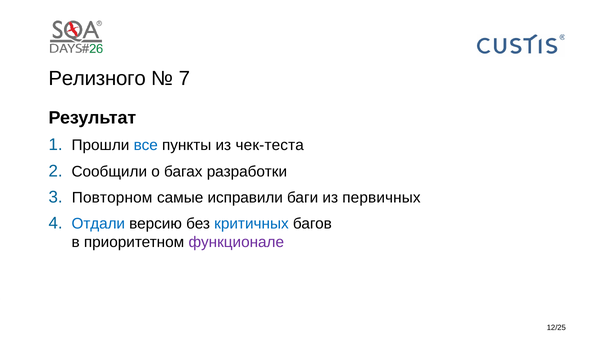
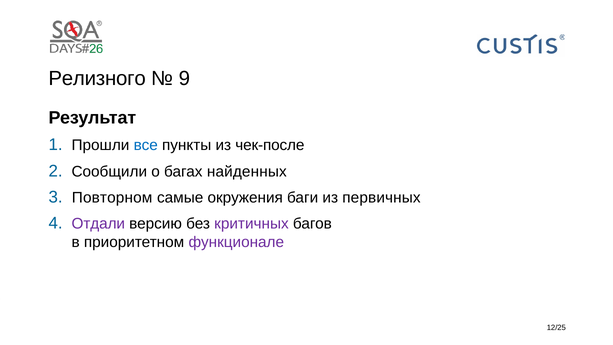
7: 7 -> 9
чек-теста: чек-теста -> чек-после
разработки: разработки -> найденных
исправили: исправили -> окружения
Отдали colour: blue -> purple
критичных colour: blue -> purple
